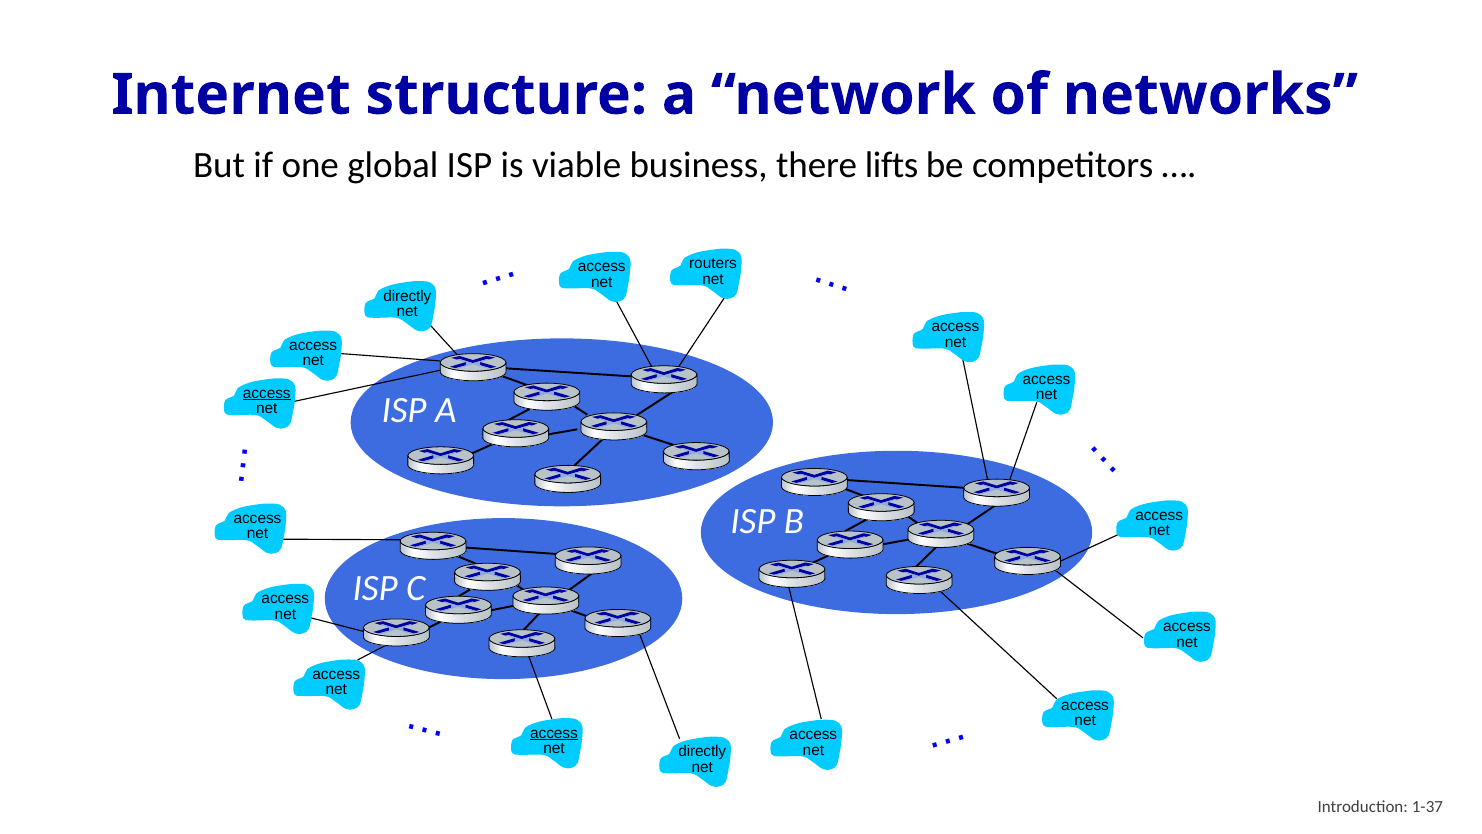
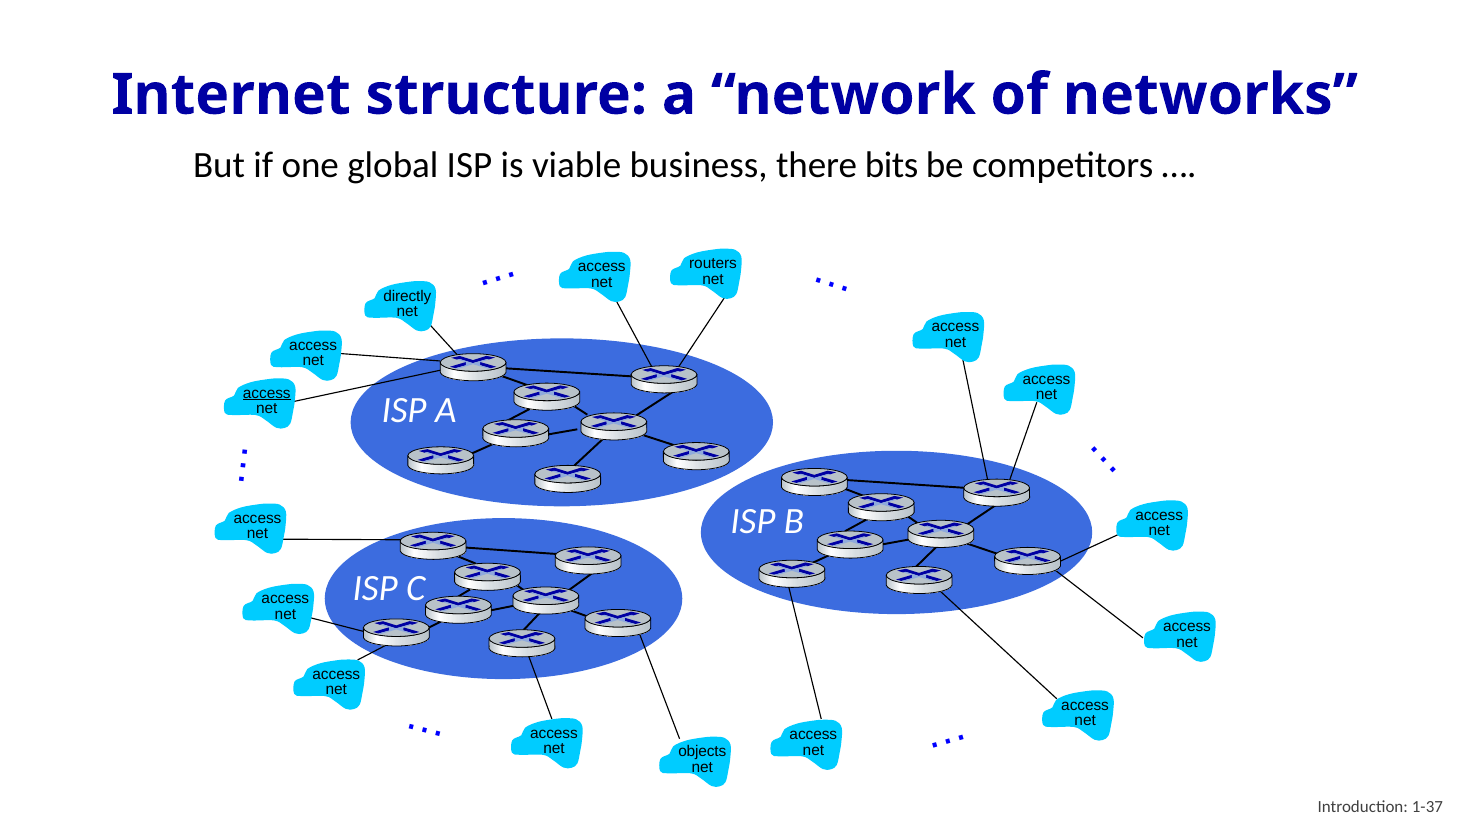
lifts: lifts -> bits
access at (554, 733) underline: present -> none
directly at (702, 751): directly -> objects
